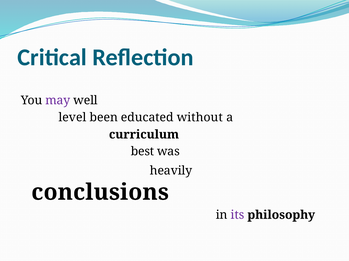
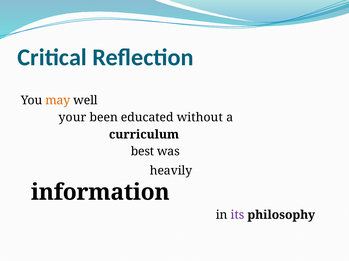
may colour: purple -> orange
level: level -> your
conclusions: conclusions -> information
